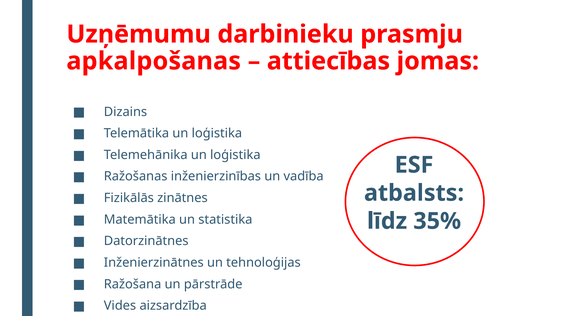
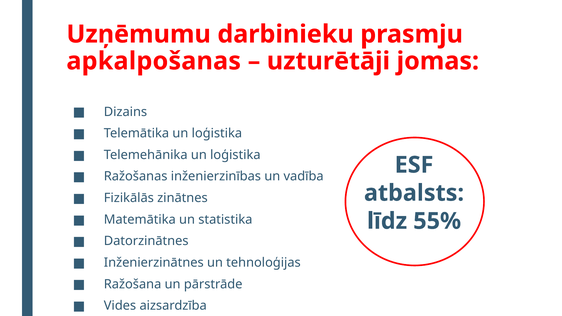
attiecības: attiecības -> uzturētāji
35%: 35% -> 55%
